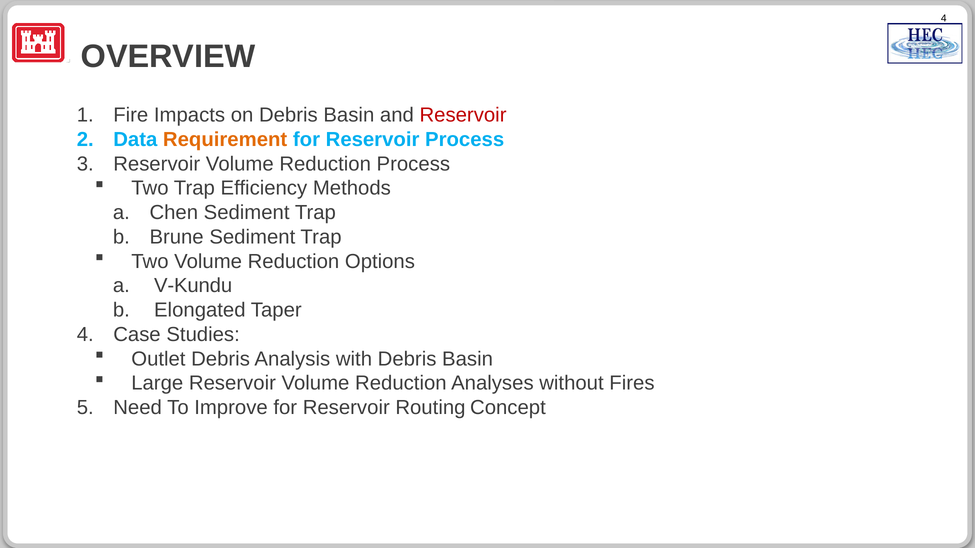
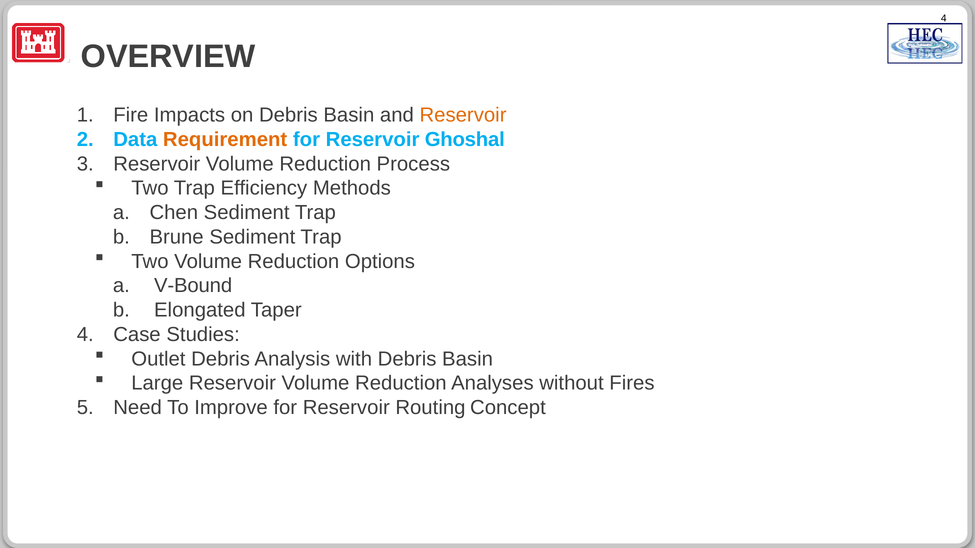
Reservoir at (463, 115) colour: red -> orange
Reservoir Process: Process -> Ghoshal
V-Kundu: V-Kundu -> V-Bound
